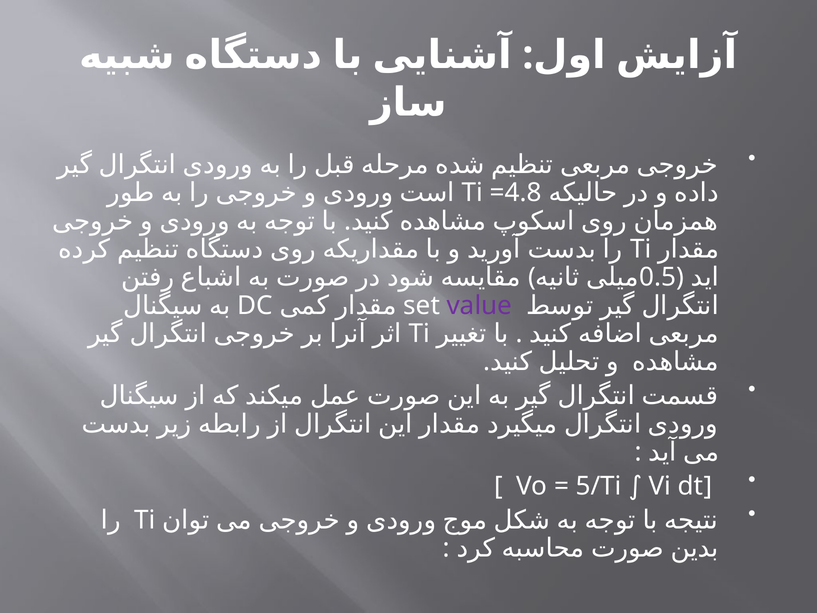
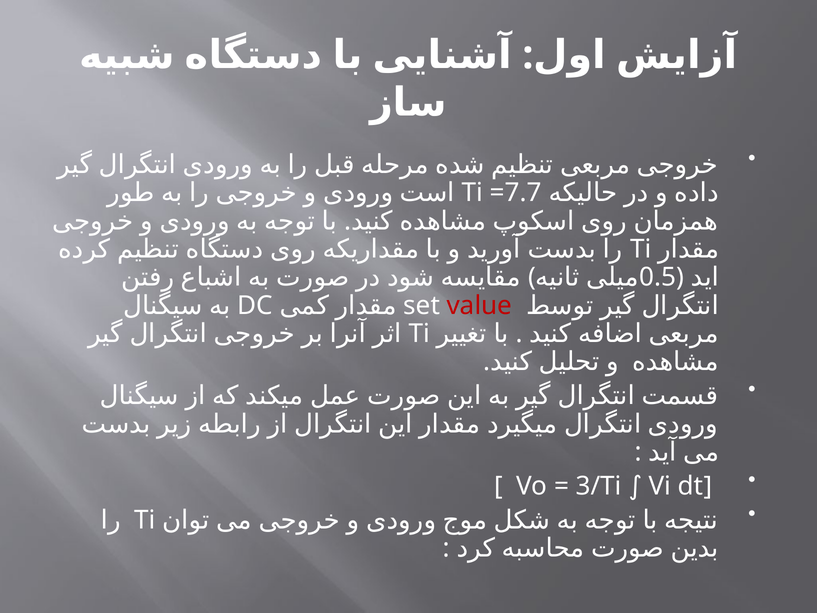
=4.8: =4.8 -> =7.7
value colour: purple -> red
5/Ti: 5/Ti -> 3/Ti
